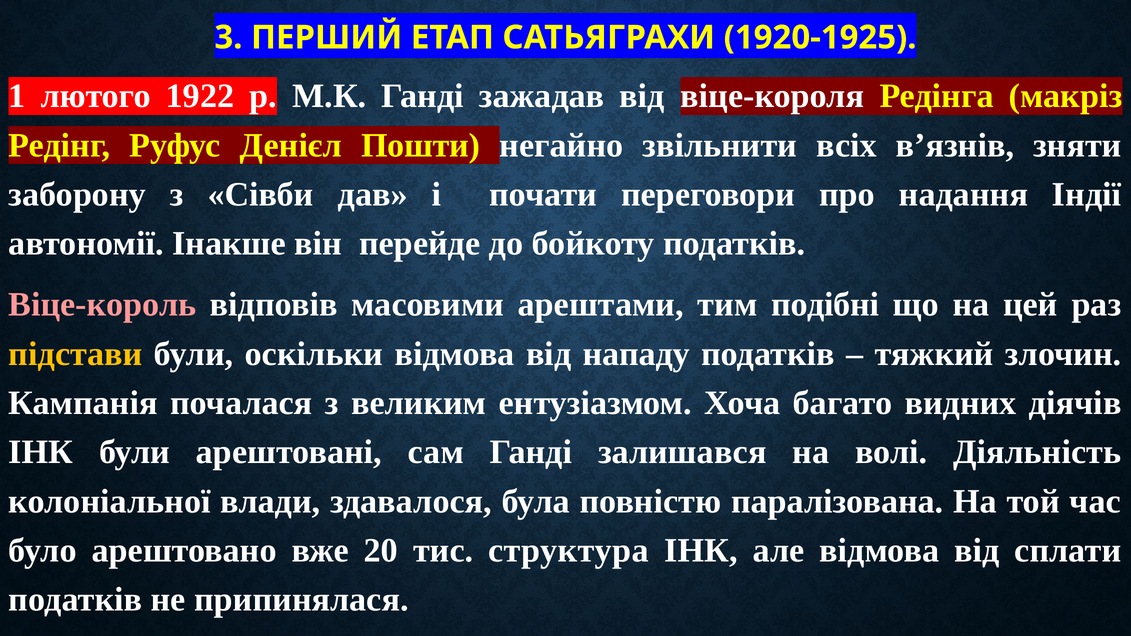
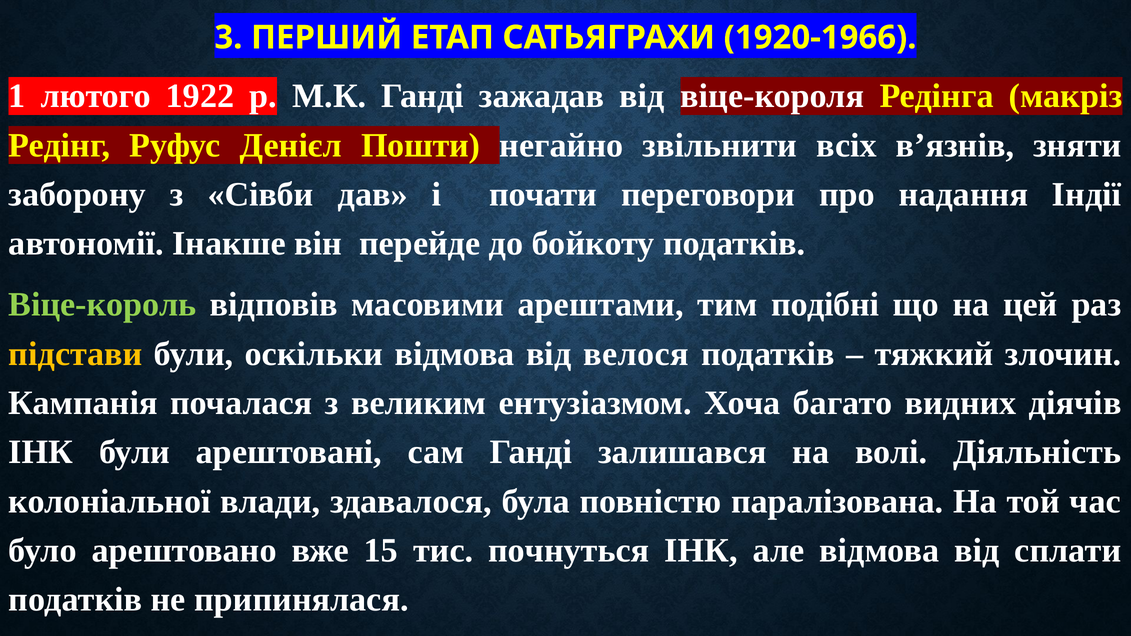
1920-1925: 1920-1925 -> 1920-1966
Віце-король colour: pink -> light green
нападу: нападу -> велося
20: 20 -> 15
структура: структура -> почнуться
